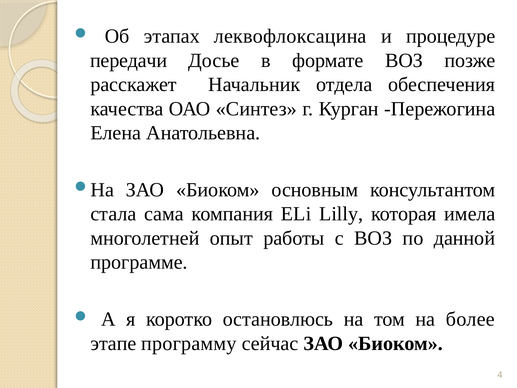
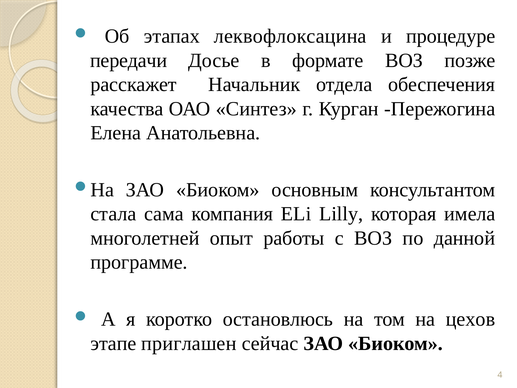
более: более -> цехов
программу: программу -> приглашен
